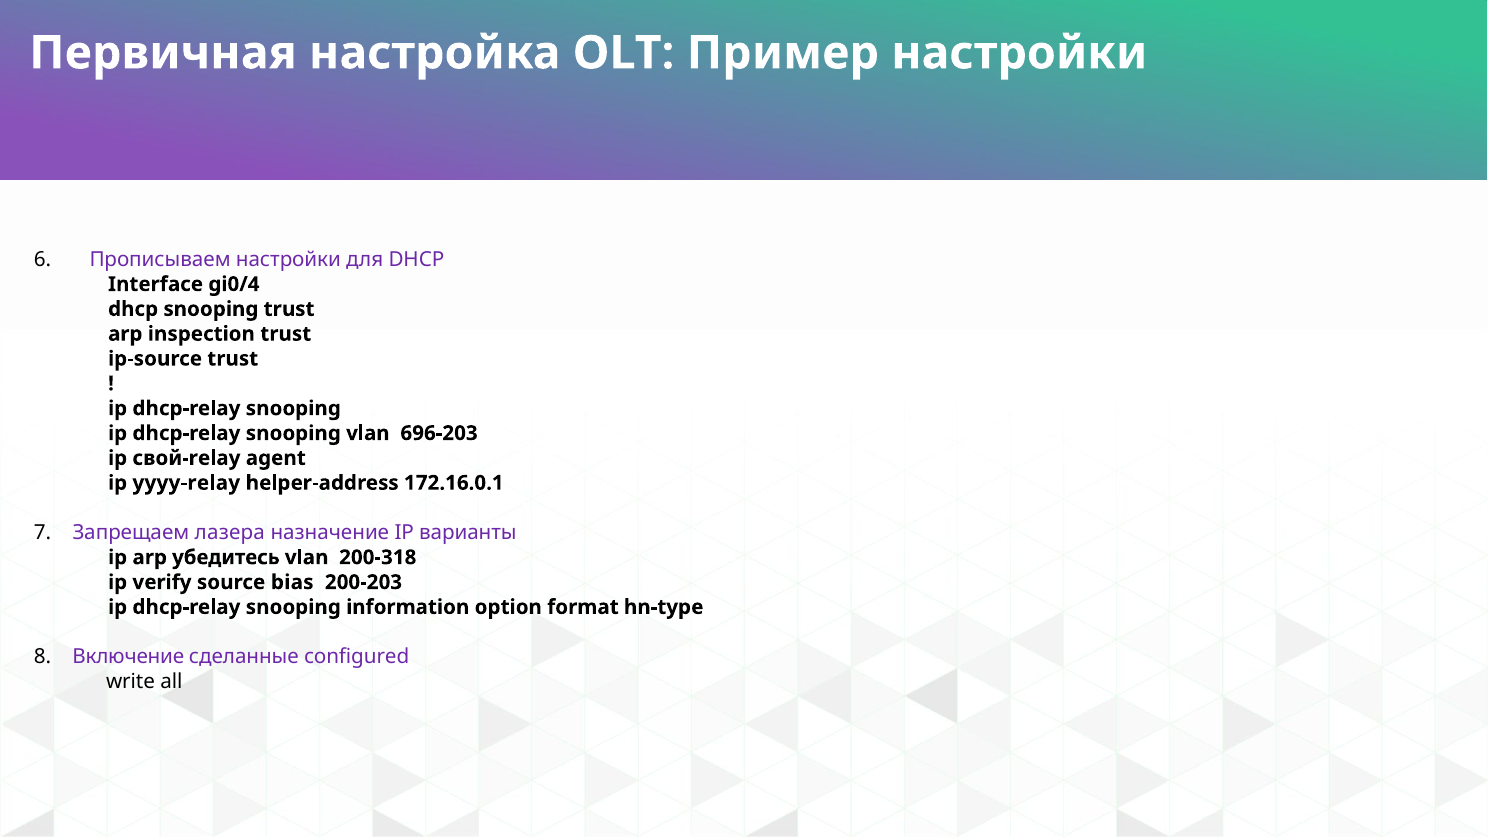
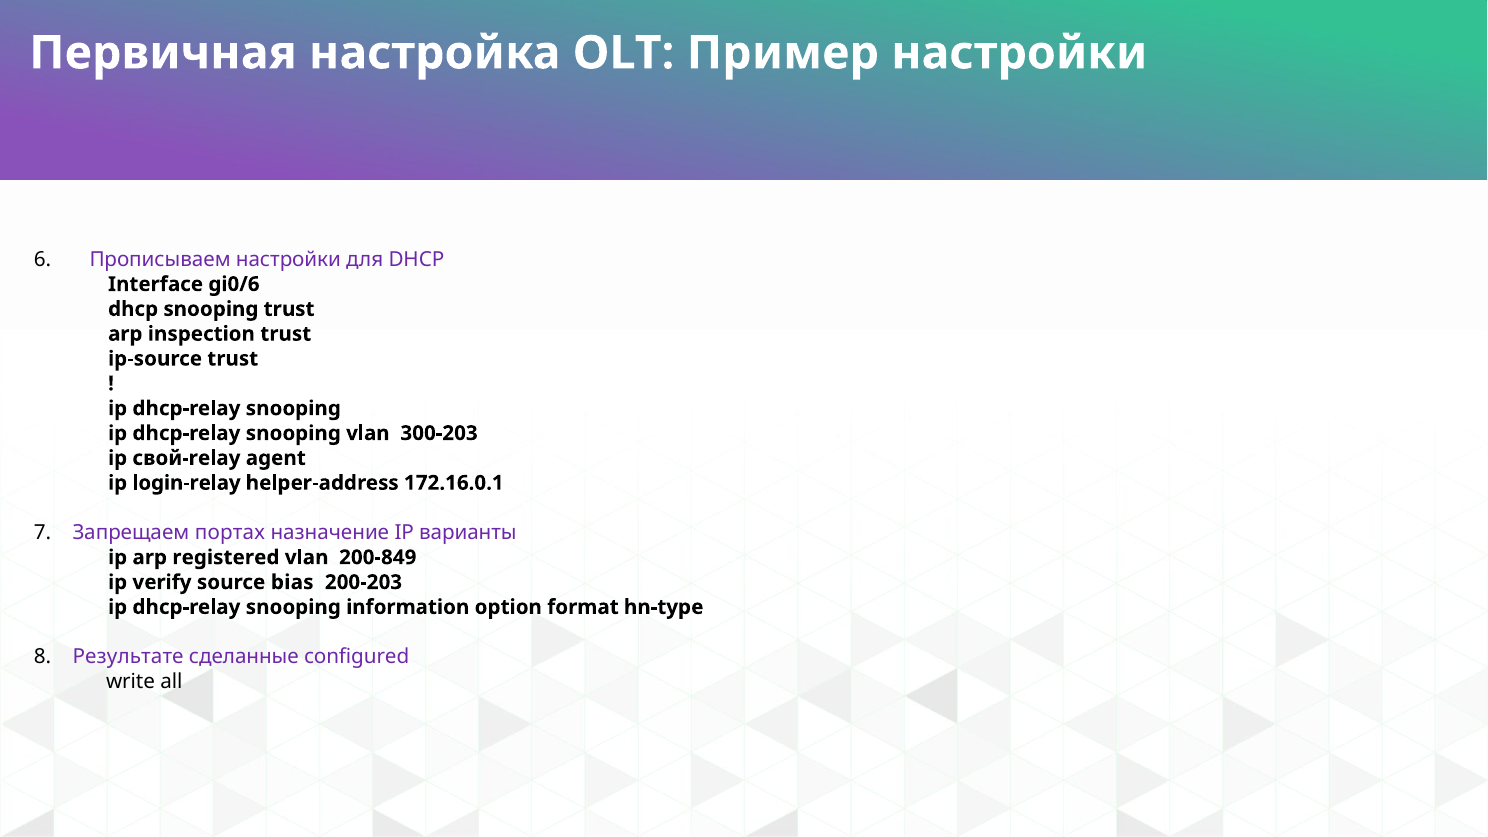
gi0/4: gi0/4 -> gi0/6
696-203: 696-203 -> 300-203
yyyy-relay: yyyy-relay -> login-relay
лазера: лазера -> портах
убедитесь: убедитесь -> registered
200-318: 200-318 -> 200-849
Включение: Включение -> Результате
